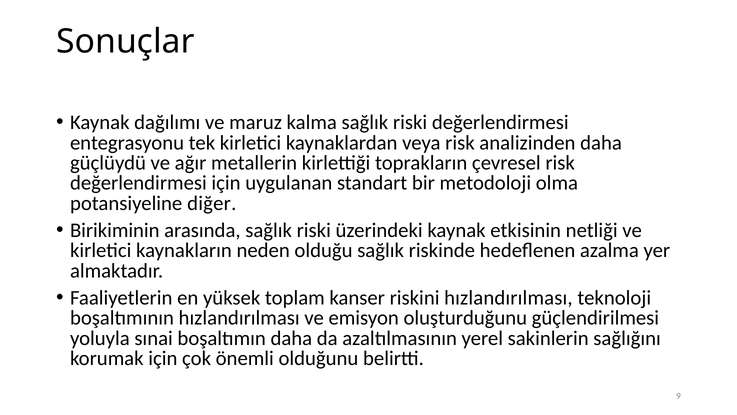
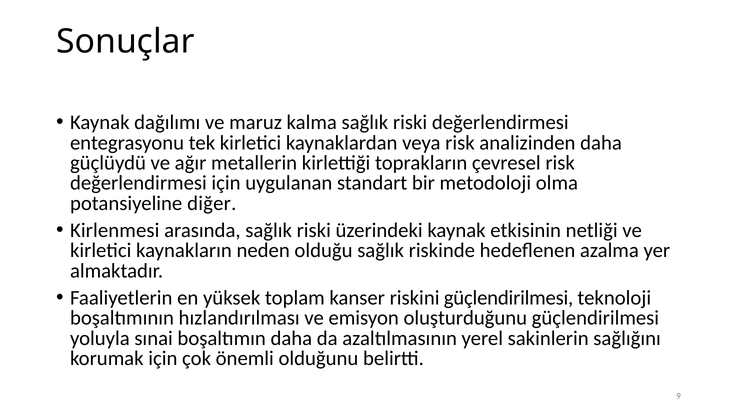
Birikiminin: Birikiminin -> Kirlenmesi
riskini hızlandırılması: hızlandırılması -> güçlendirilmesi
